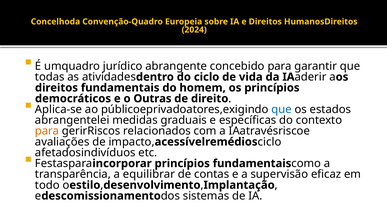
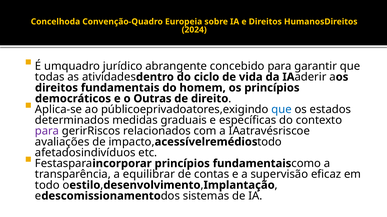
abrangentelei: abrangentelei -> determinados
para at (47, 131) colour: orange -> purple
ciclo at (270, 142): ciclo -> todo
